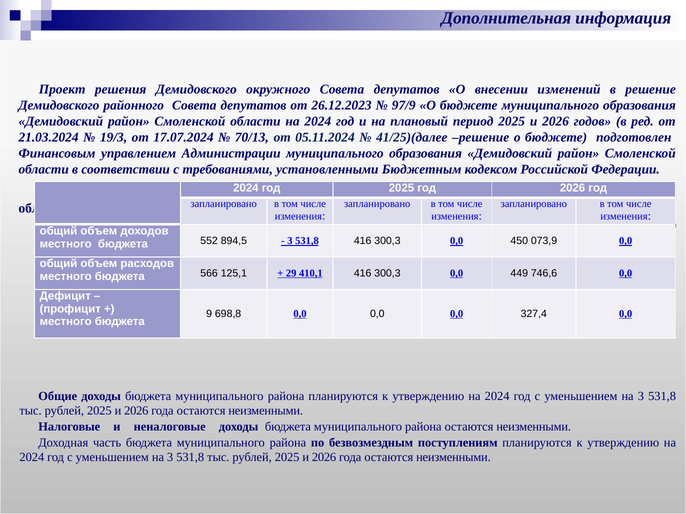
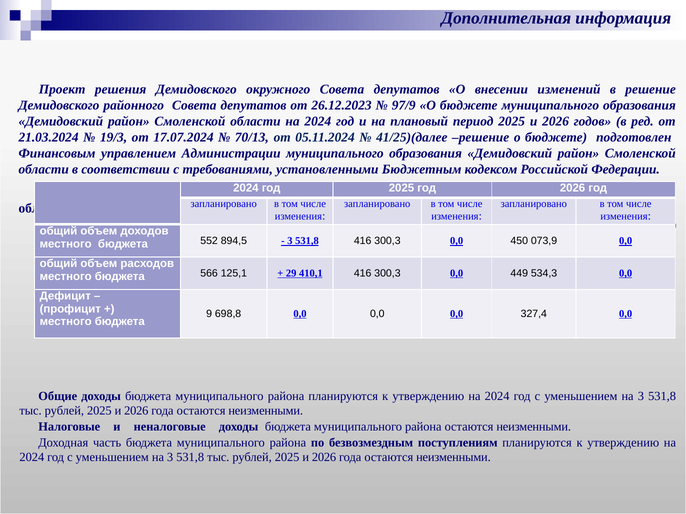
746,6: 746,6 -> 534,3
